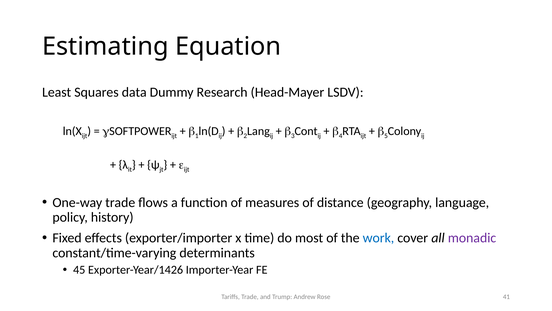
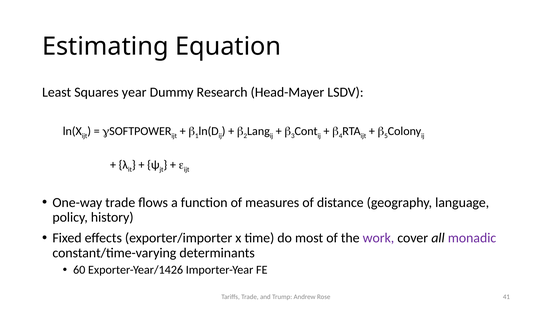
data: data -> year
work colour: blue -> purple
45: 45 -> 60
